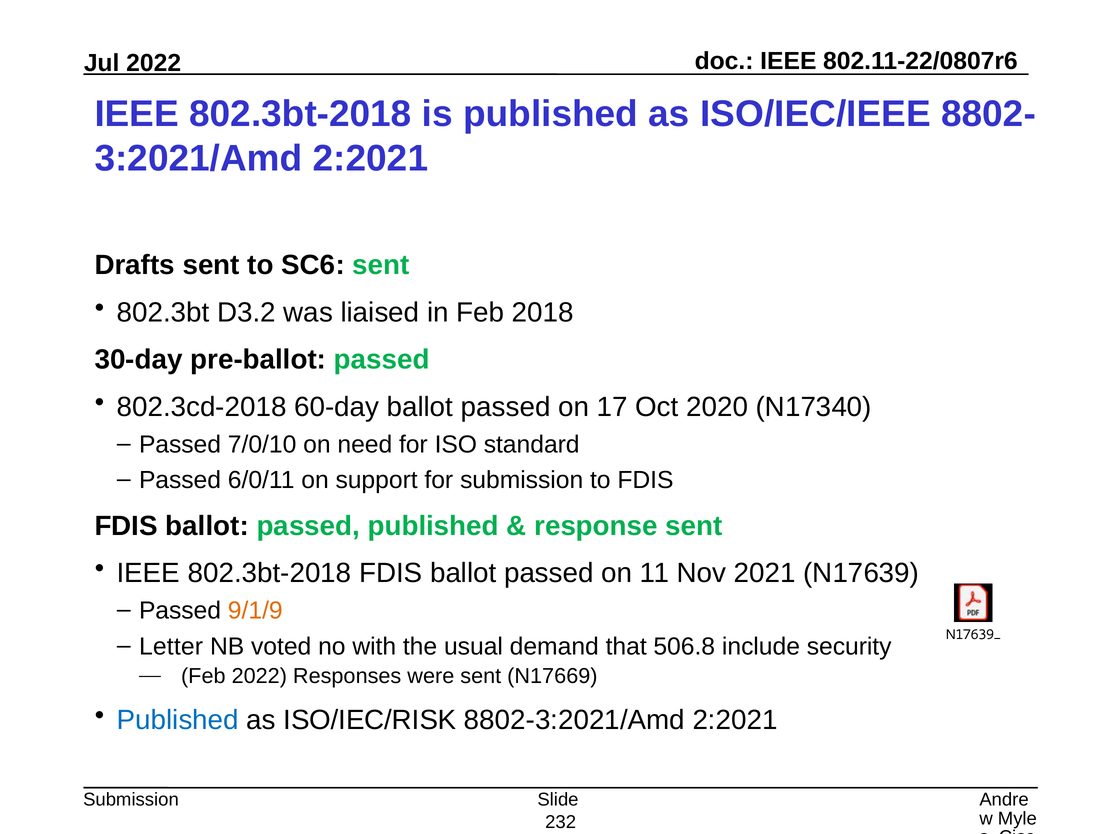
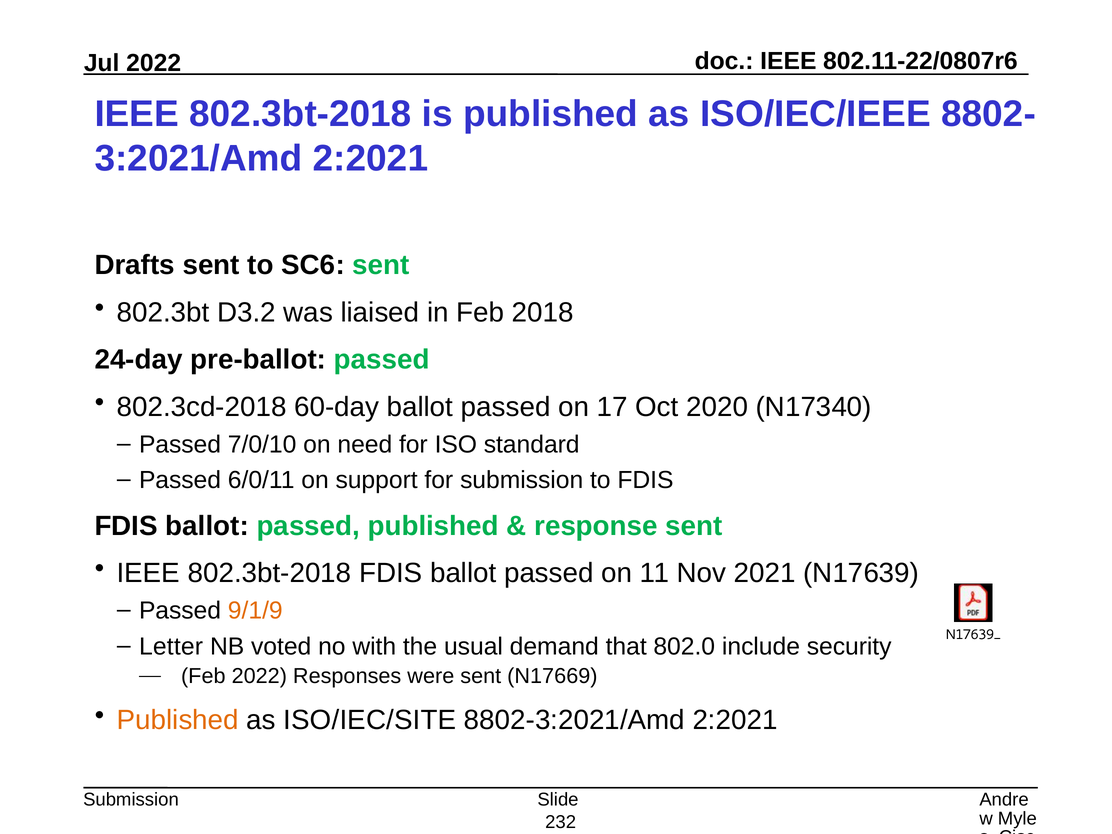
30-day: 30-day -> 24-day
506.8: 506.8 -> 802.0
Published at (178, 720) colour: blue -> orange
ISO/IEC/RISK: ISO/IEC/RISK -> ISO/IEC/SITE
